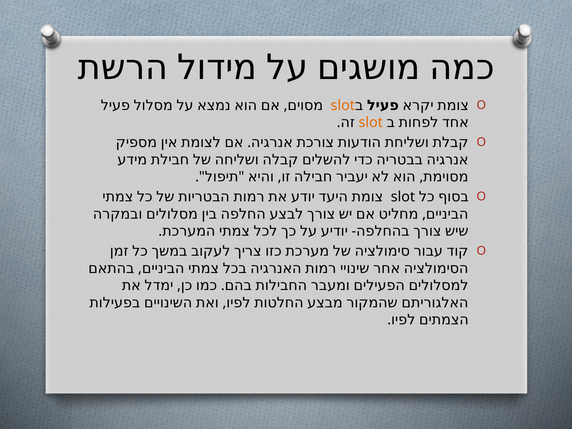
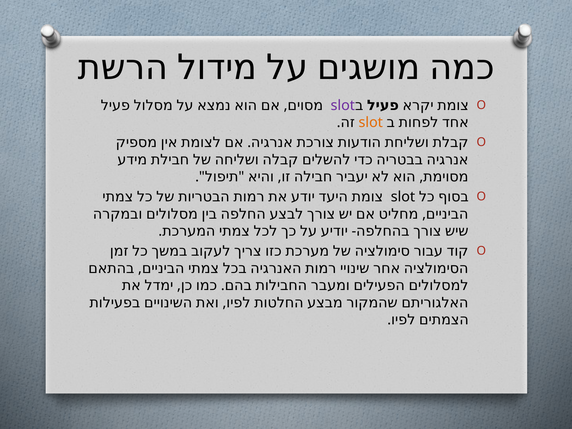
slot at (343, 105) colour: orange -> purple
